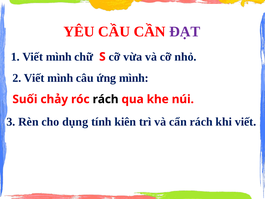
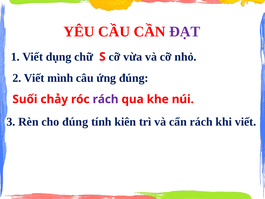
1 Viết mình: mình -> dụng
ứng mình: mình -> đúng
rách at (106, 99) colour: black -> purple
cho dụng: dụng -> đúng
